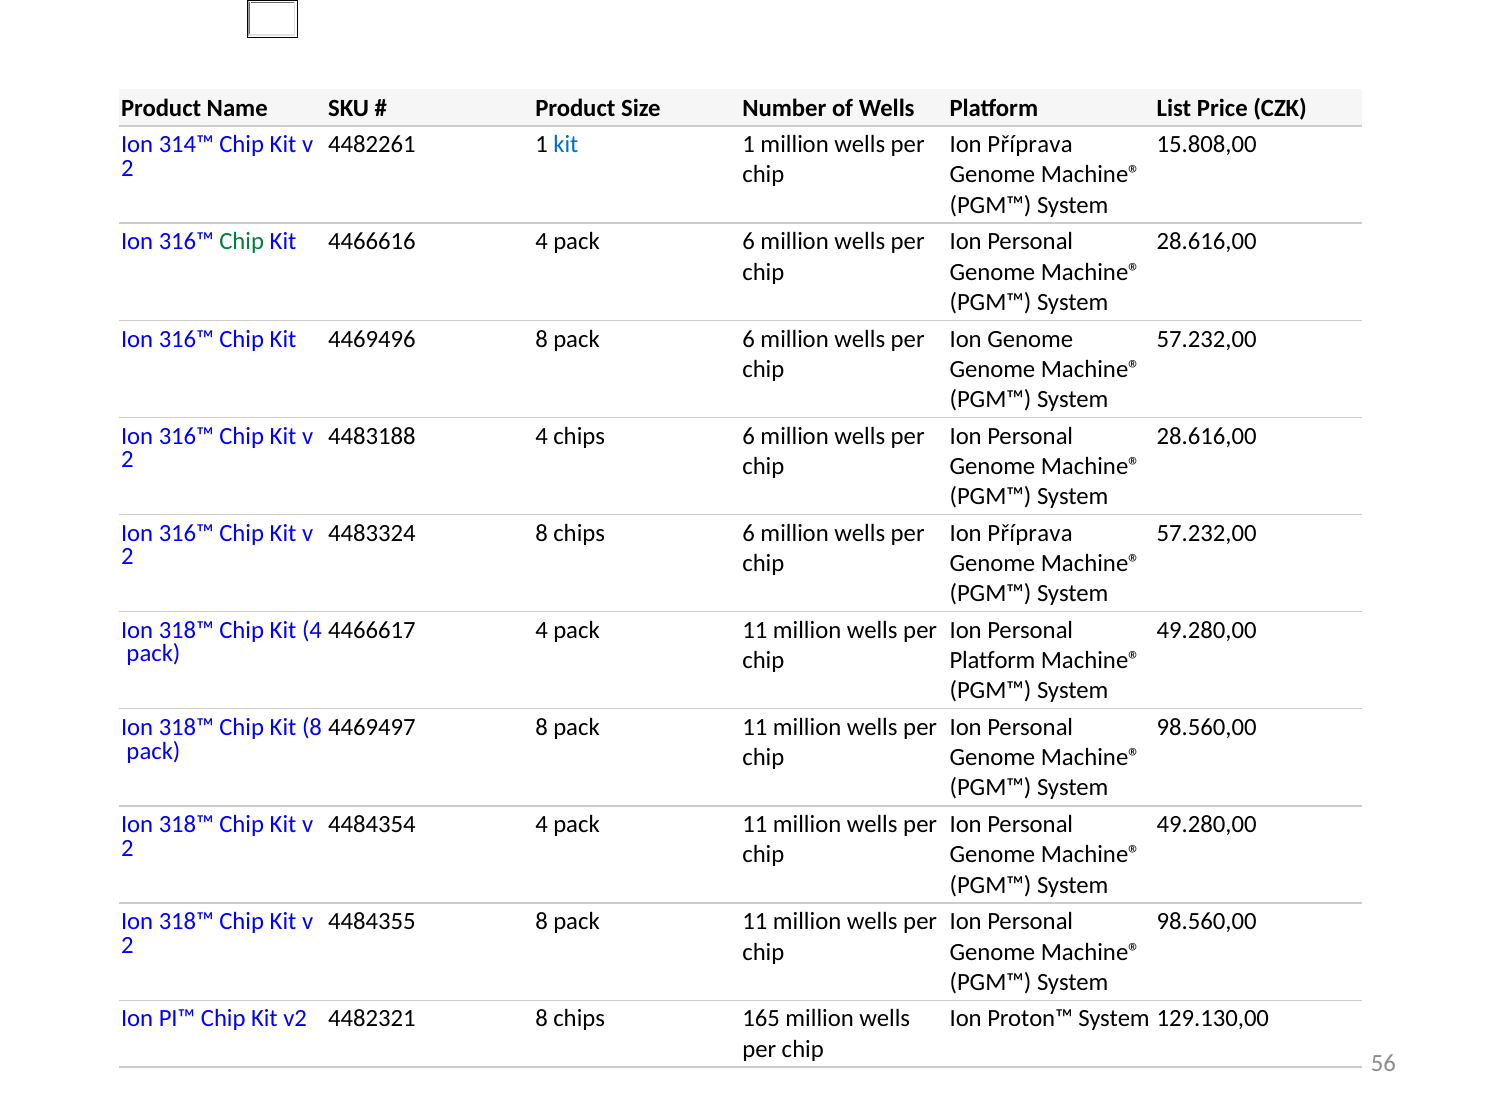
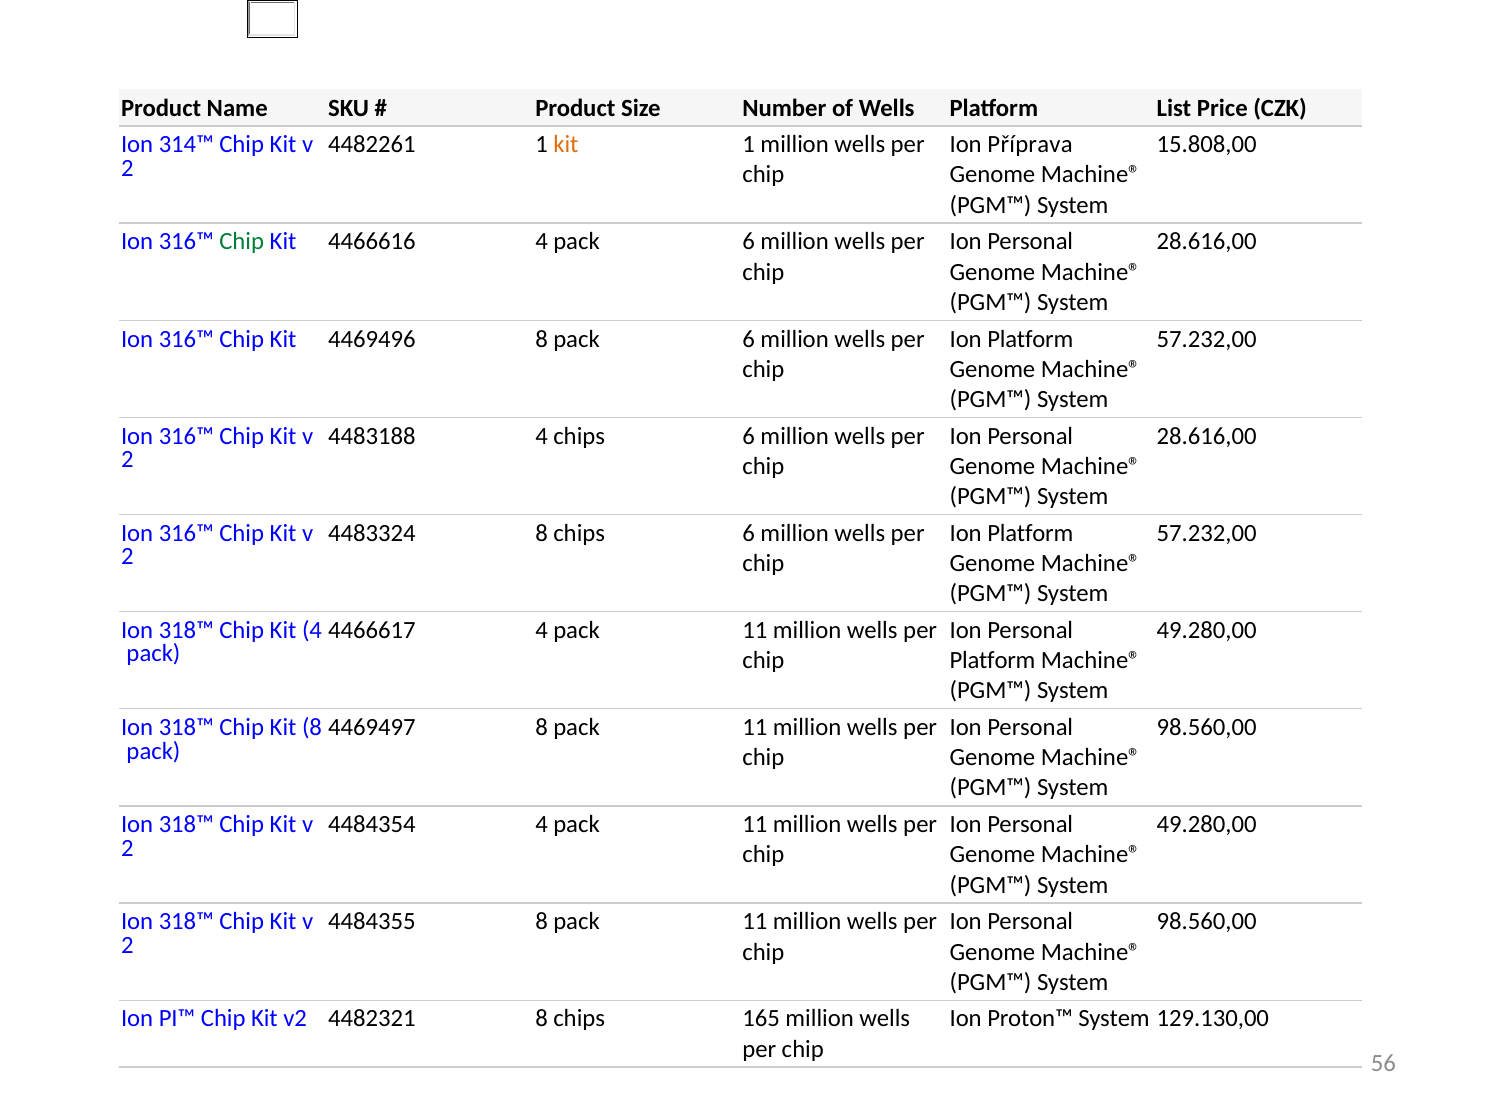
kit at (566, 145) colour: blue -> orange
Genome at (1030, 339): Genome -> Platform
Příprava at (1030, 533): Příprava -> Platform
